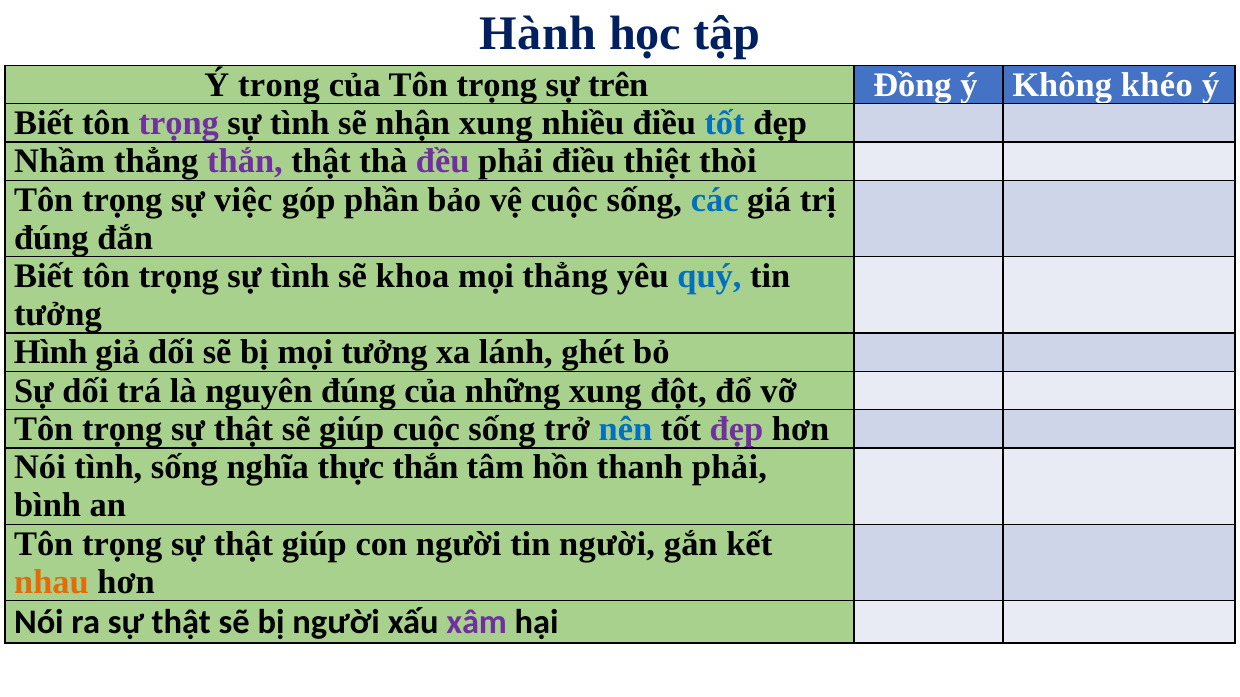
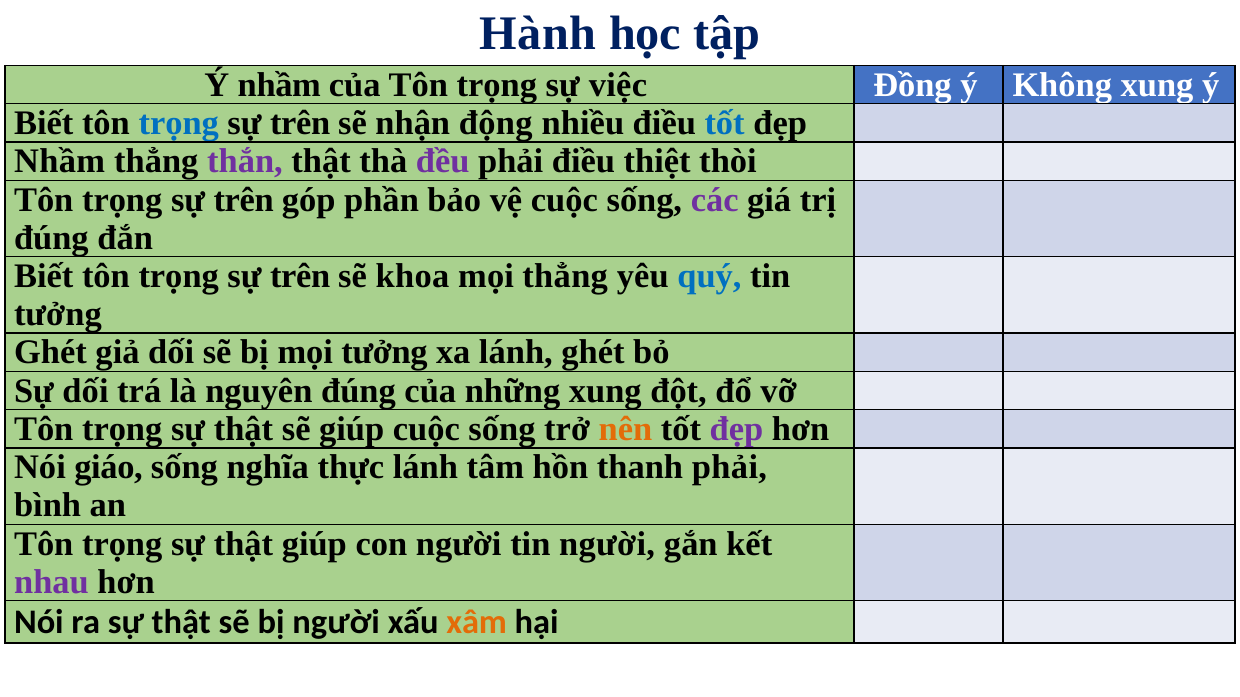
Ý trong: trong -> nhầm
trên: trên -> việc
Không khéo: khéo -> xung
trọng at (179, 123) colour: purple -> blue
tình at (300, 123): tình -> trên
nhận xung: xung -> động
việc at (243, 200): việc -> trên
các colour: blue -> purple
tình at (300, 276): tình -> trên
Hình at (51, 353): Hình -> Ghét
nên colour: blue -> orange
Nói tình: tình -> giáo
thực thắn: thắn -> lánh
nhau colour: orange -> purple
xâm colour: purple -> orange
